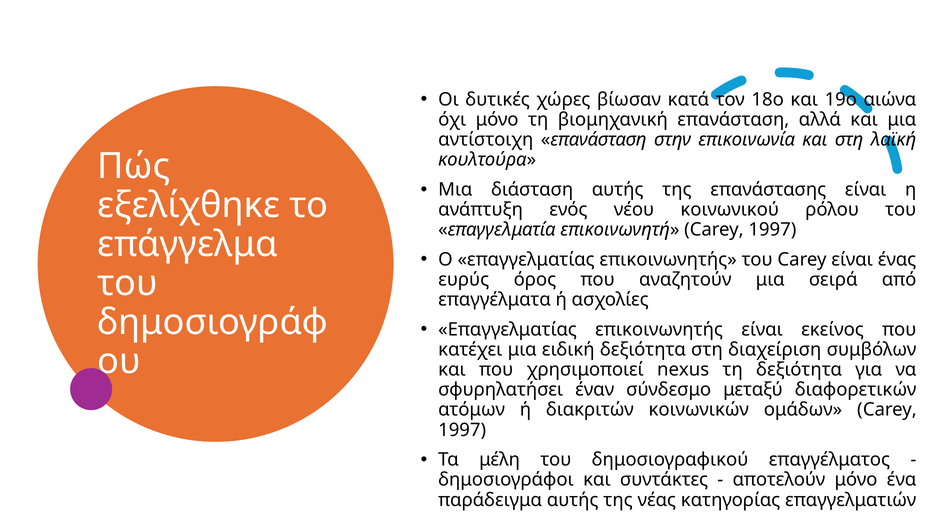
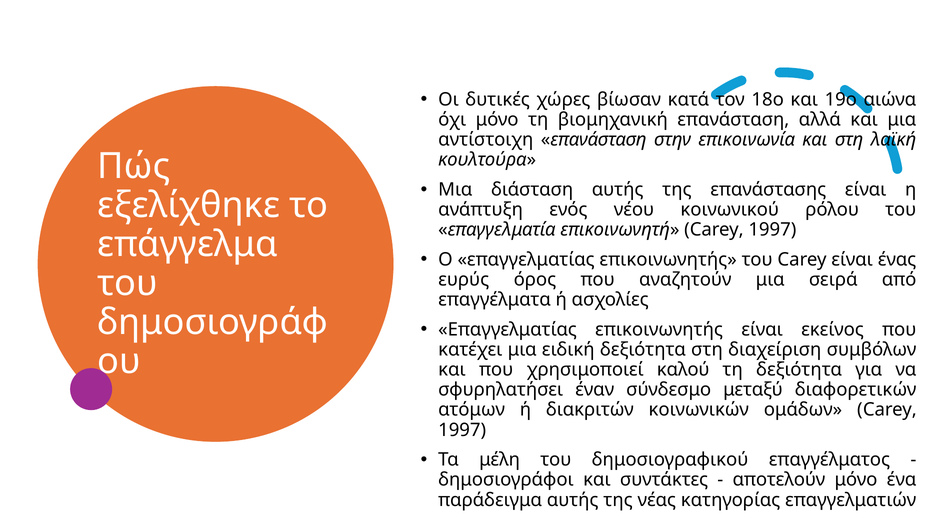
nexus: nexus -> καλού
